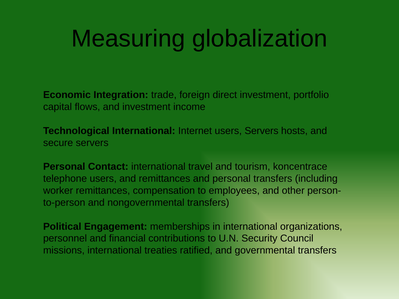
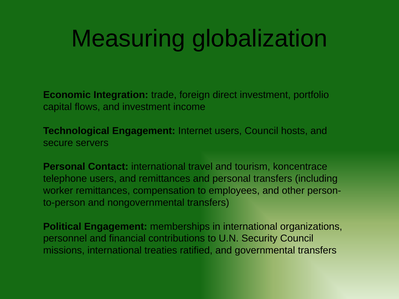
Technological International: International -> Engagement
users Servers: Servers -> Council
